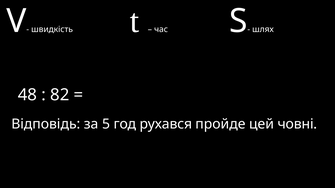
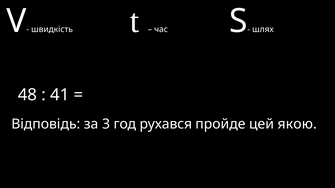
82: 82 -> 41
5: 5 -> 3
човні: човні -> якою
